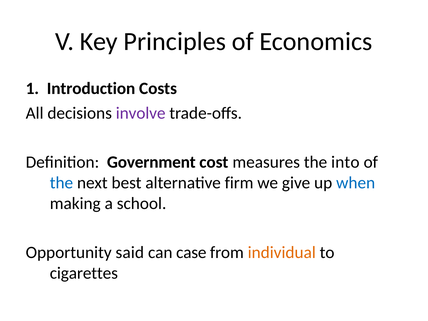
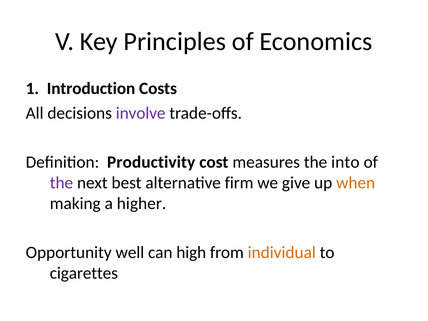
Government: Government -> Productivity
the at (61, 183) colour: blue -> purple
when colour: blue -> orange
school: school -> higher
said: said -> well
case: case -> high
